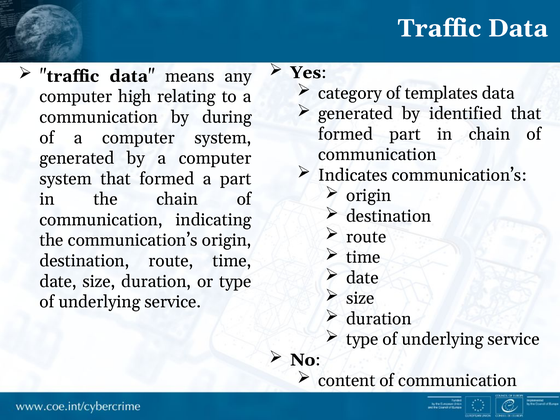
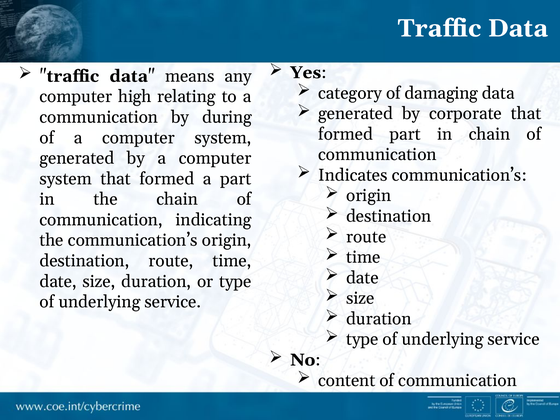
templates: templates -> damaging
identified: identified -> corporate
